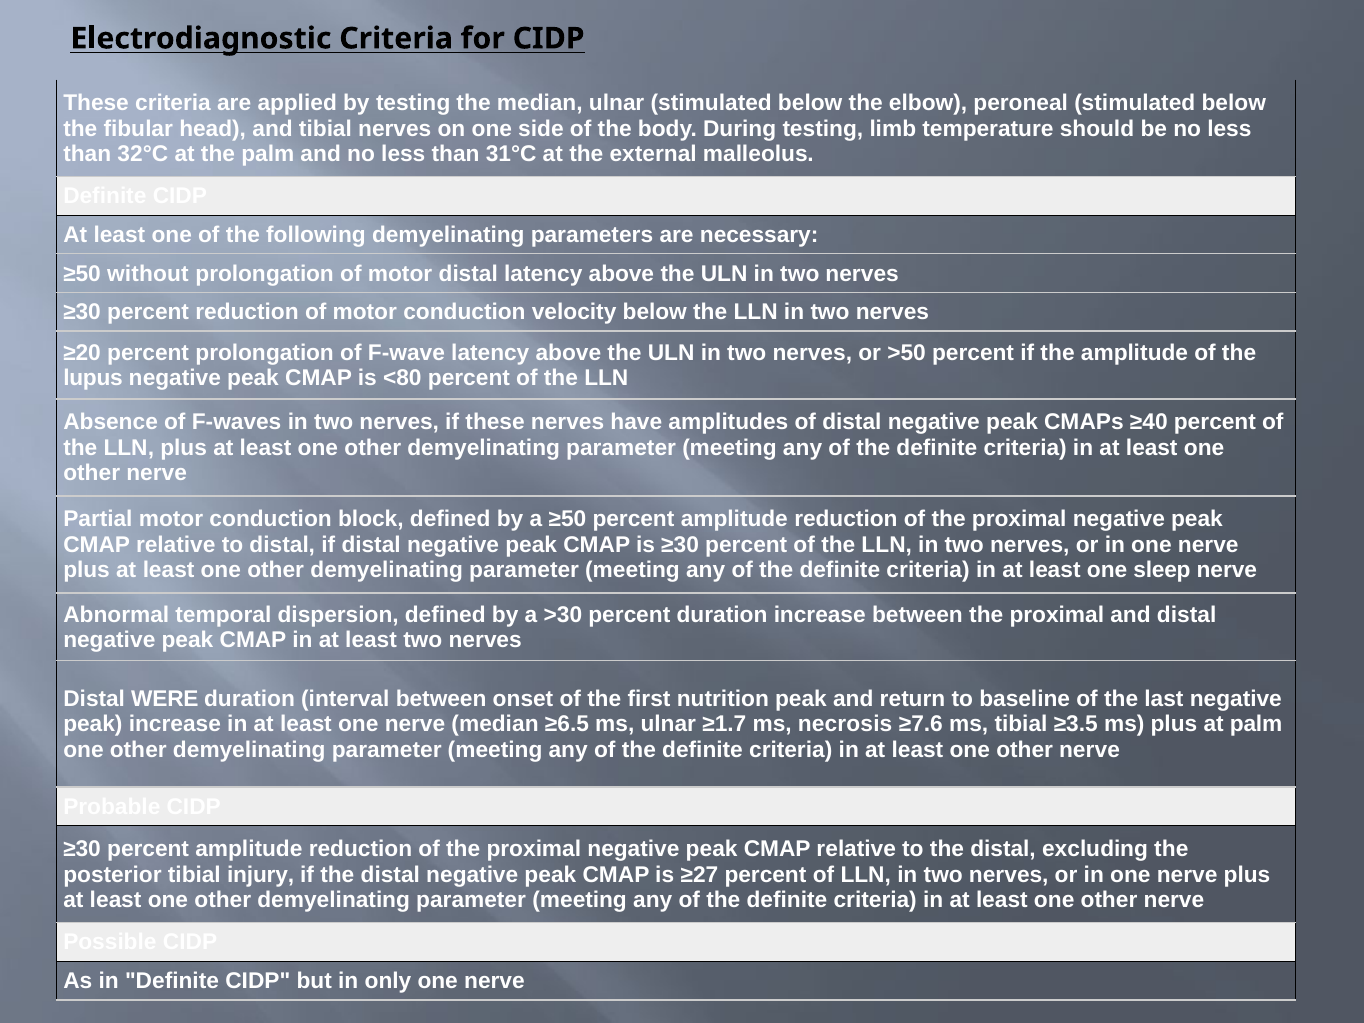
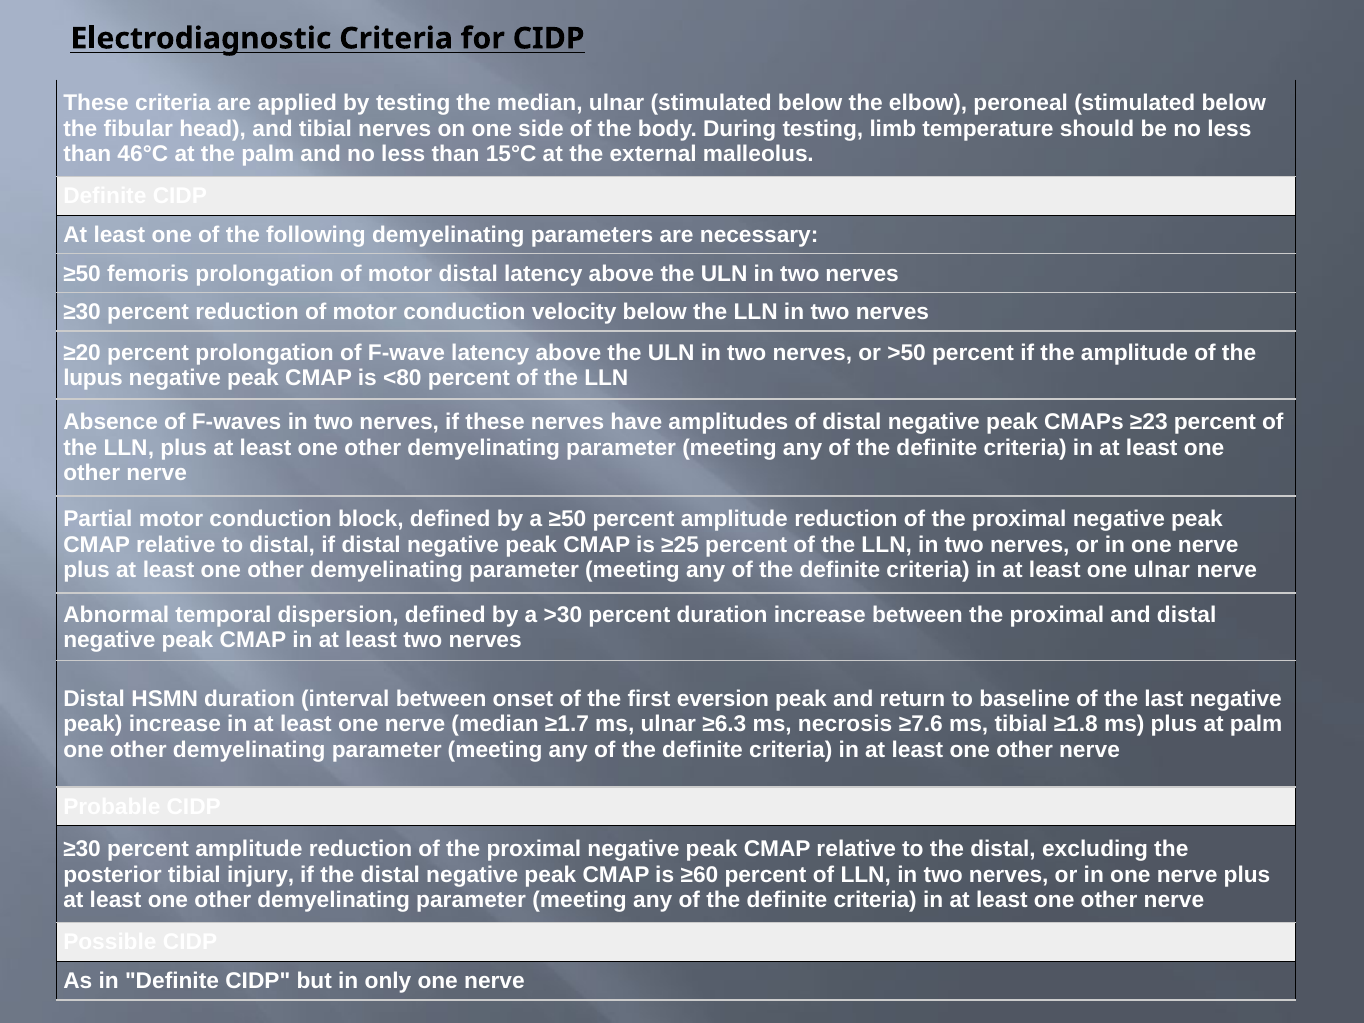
32°C: 32°C -> 46°C
31°C: 31°C -> 15°C
without: without -> femoris
≥40: ≥40 -> ≥23
is ≥30: ≥30 -> ≥25
one sleep: sleep -> ulnar
WERE: WERE -> HSMN
nutrition: nutrition -> eversion
≥6.5: ≥6.5 -> ≥1.7
≥1.7: ≥1.7 -> ≥6.3
≥3.5: ≥3.5 -> ≥1.8
≥27: ≥27 -> ≥60
